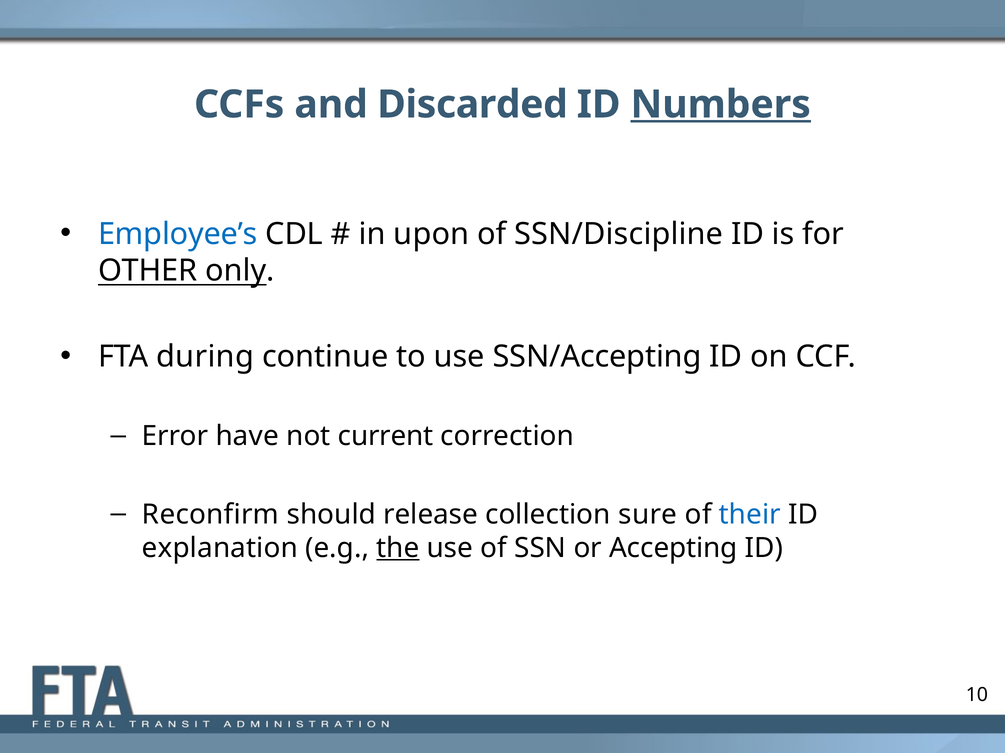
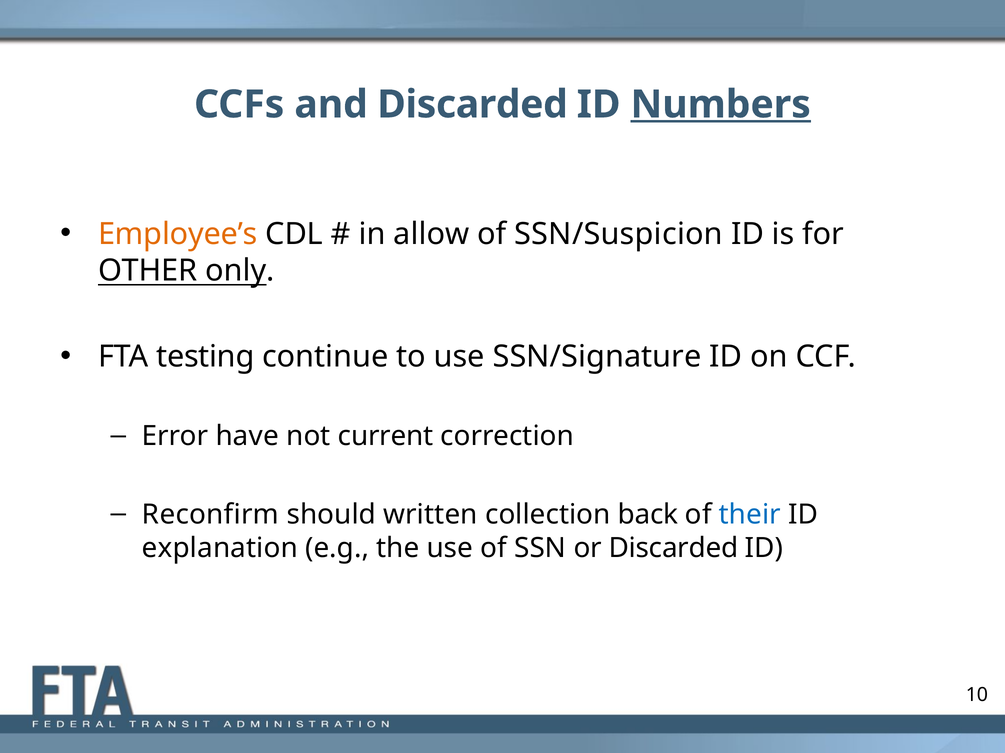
Employee’s colour: blue -> orange
upon: upon -> allow
SSN/Discipline: SSN/Discipline -> SSN/Suspicion
during: during -> testing
SSN/Accepting: SSN/Accepting -> SSN/Signature
release: release -> written
sure: sure -> back
the underline: present -> none
or Accepting: Accepting -> Discarded
